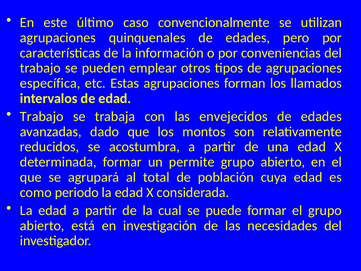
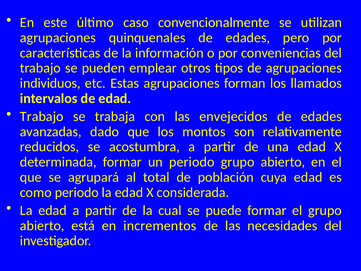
específica: específica -> individuos
un permite: permite -> periodo
investigación: investigación -> incrementos
